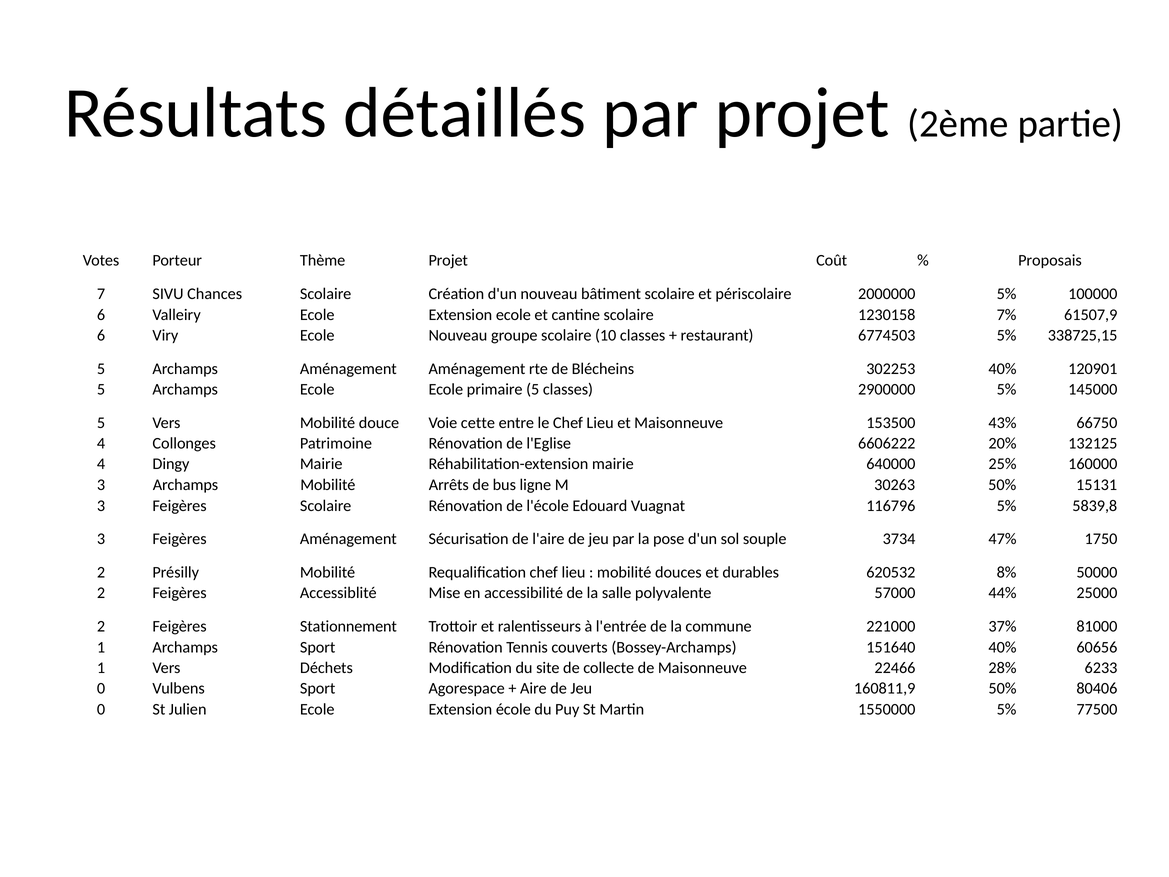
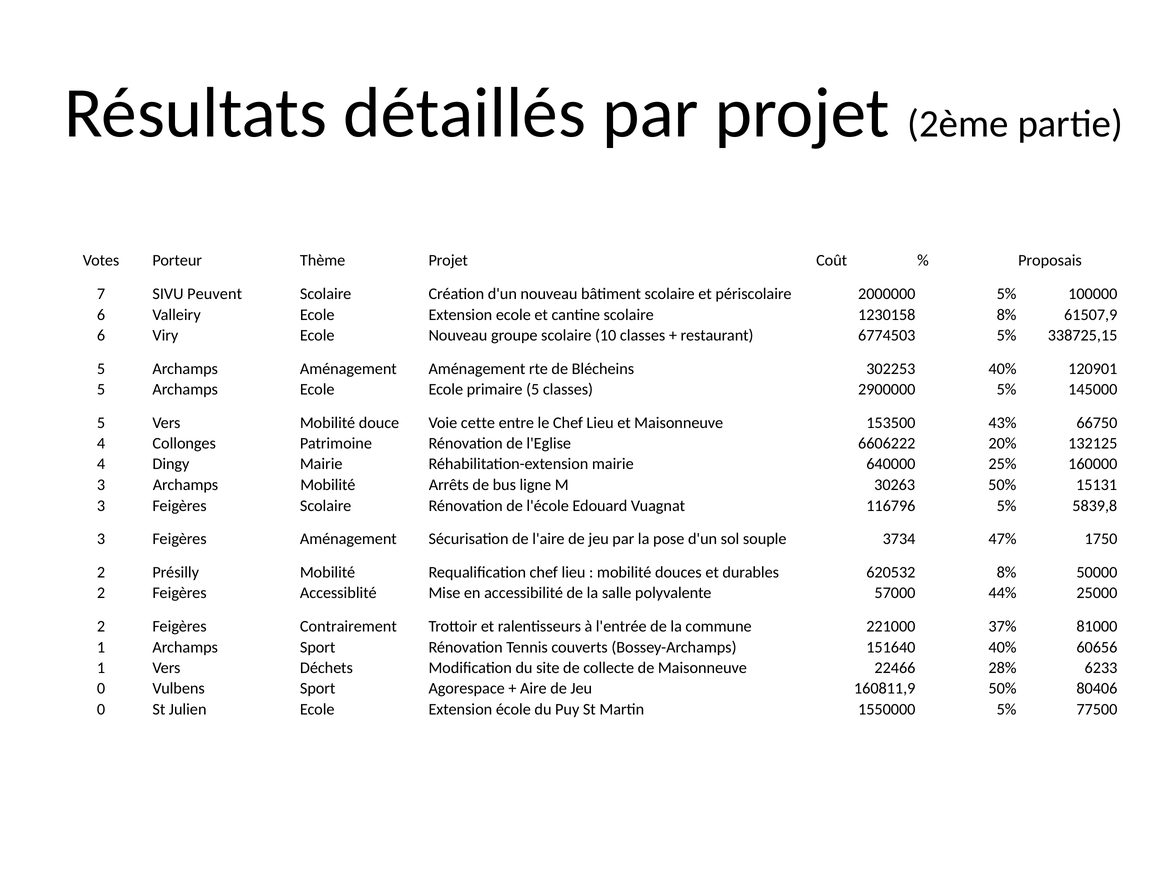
Chances: Chances -> Peuvent
1230158 7%: 7% -> 8%
Stationnement: Stationnement -> Contrairement
